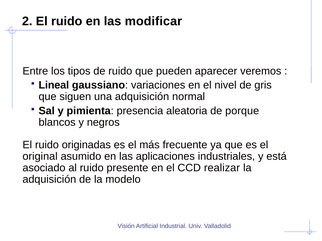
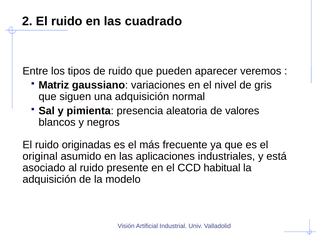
modificar: modificar -> cuadrado
Lineal: Lineal -> Matriz
porque: porque -> valores
realizar: realizar -> habitual
